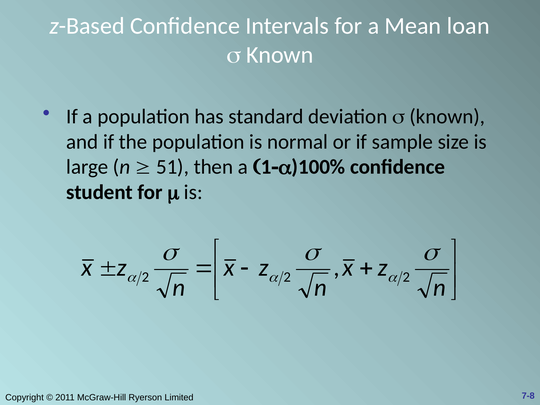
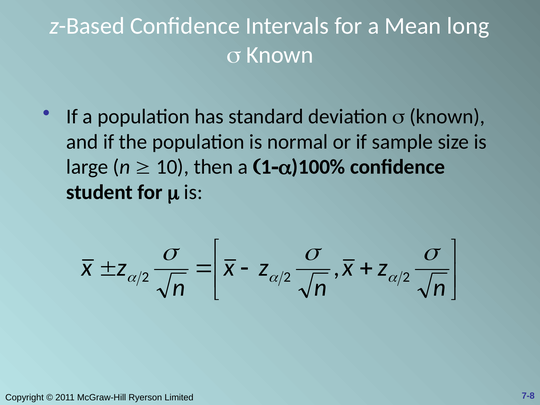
loan: loan -> long
51: 51 -> 10
